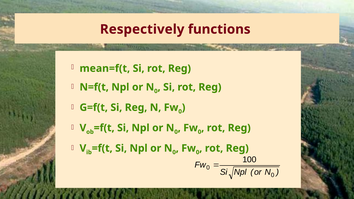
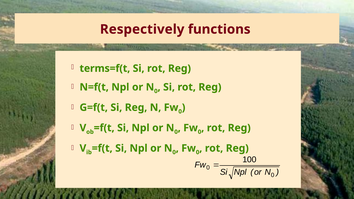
mean=f(t: mean=f(t -> terms=f(t
